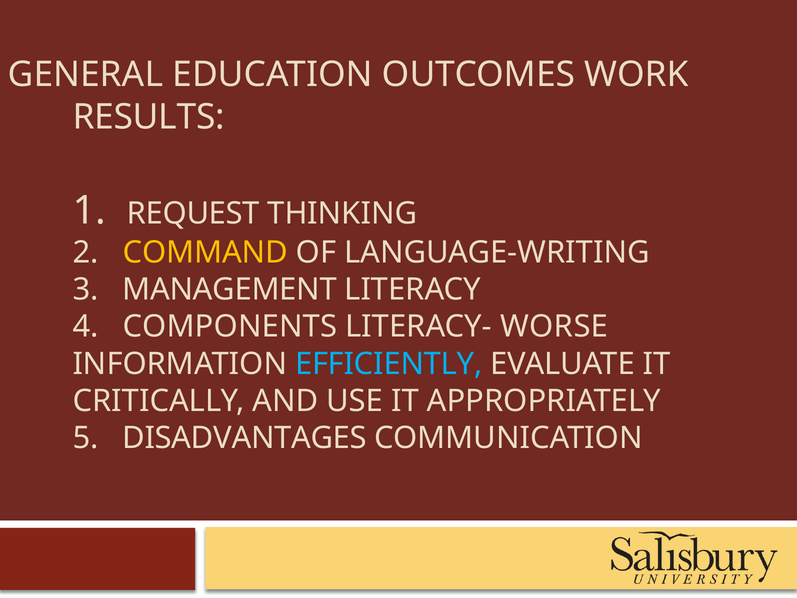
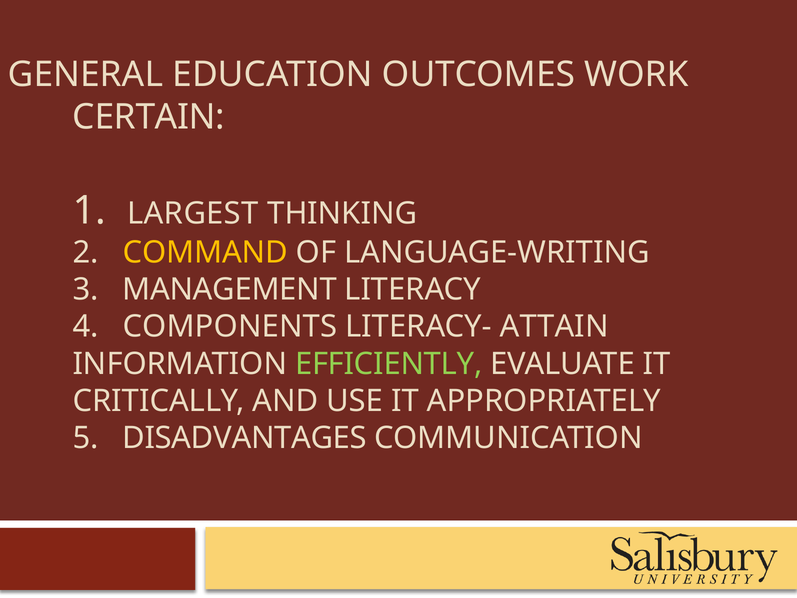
RESULTS: RESULTS -> CERTAIN
REQUEST: REQUEST -> LARGEST
WORSE: WORSE -> ATTAIN
EFFICIENTLY colour: light blue -> light green
